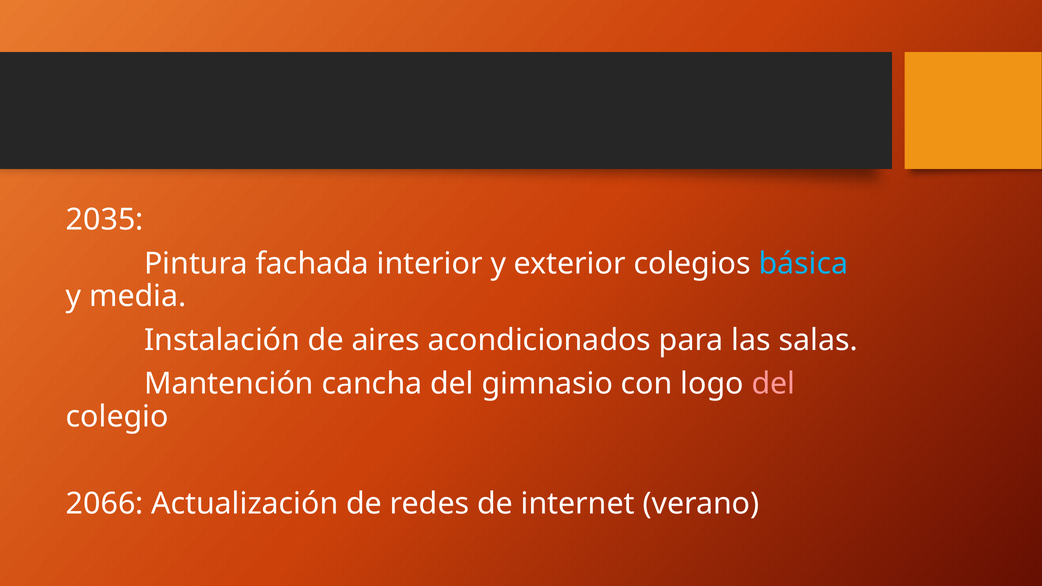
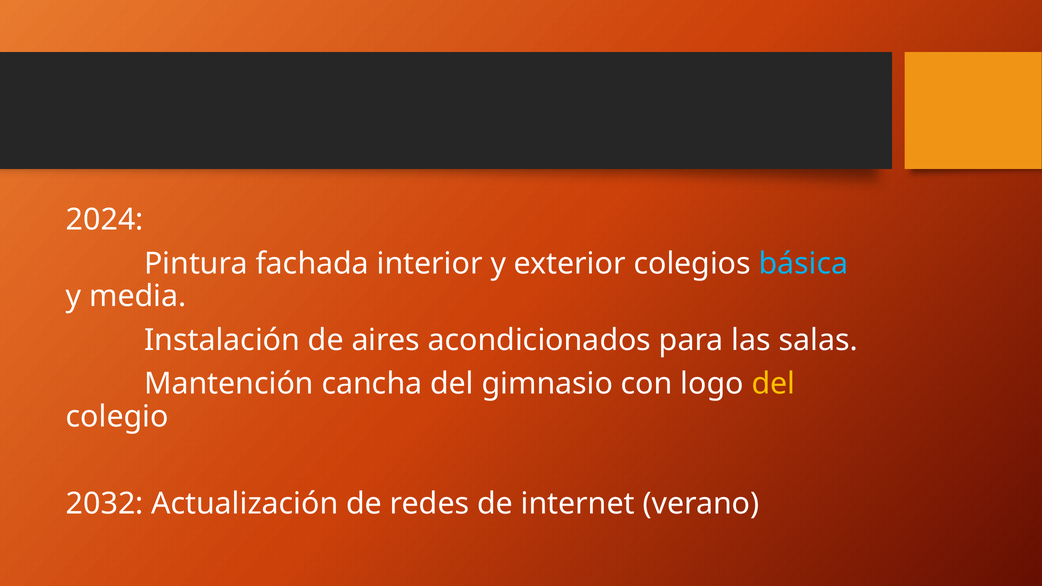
2035: 2035 -> 2024
del at (773, 384) colour: pink -> yellow
2066: 2066 -> 2032
